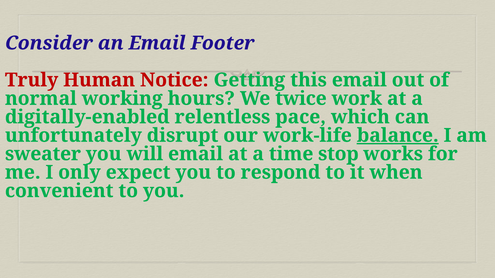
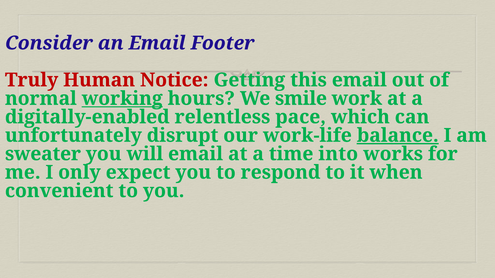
working underline: none -> present
twice: twice -> smile
stop: stop -> into
